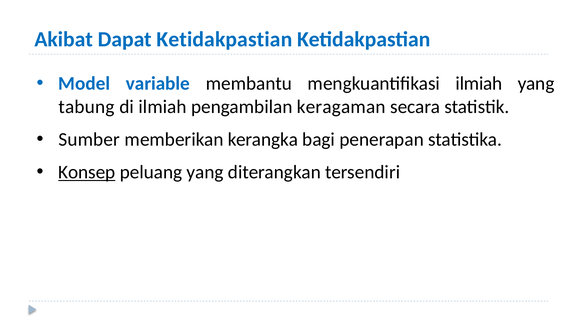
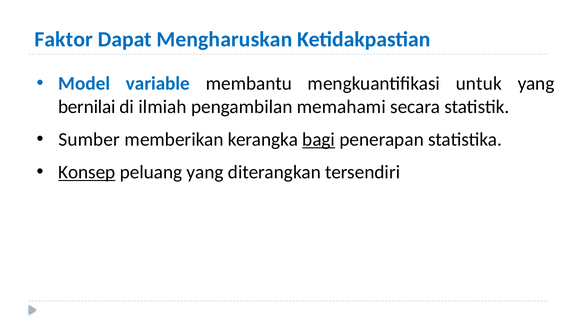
Akibat: Akibat -> Faktor
Dapat Ketidakpastian: Ketidakpastian -> Mengharuskan
mengkuantifikasi ilmiah: ilmiah -> untuk
tabung: tabung -> bernilai
keragaman: keragaman -> memahami
bagi underline: none -> present
